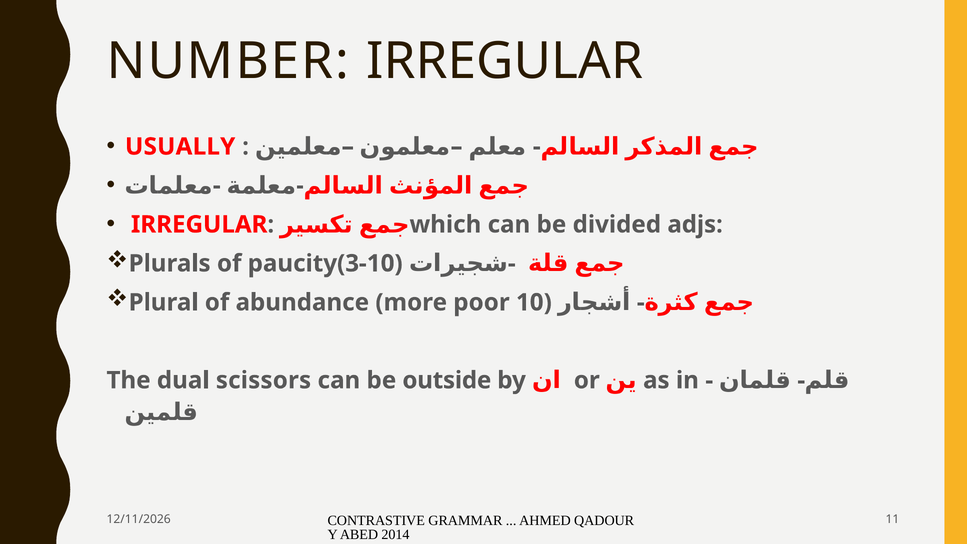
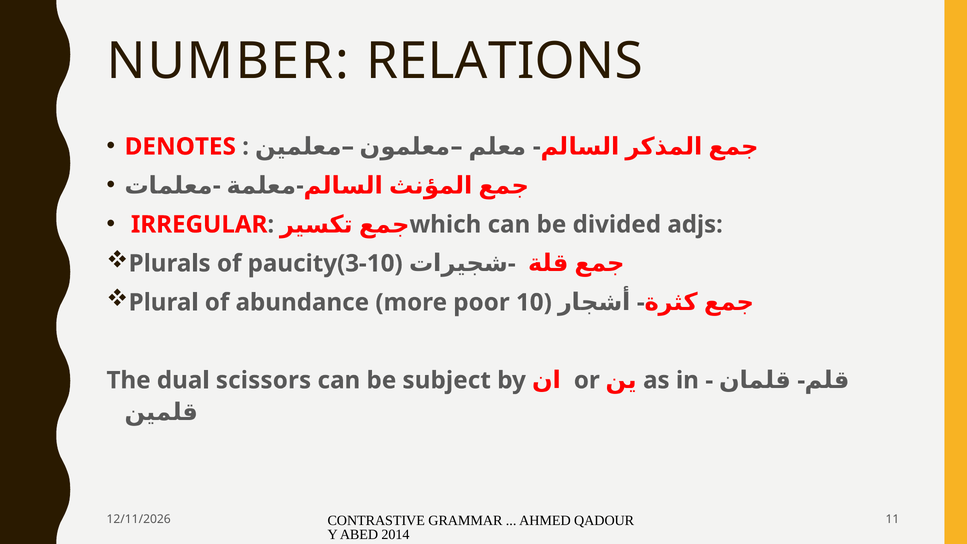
NUMBER IRREGULAR: IRREGULAR -> RELATIONS
USUALLY: USUALLY -> DENOTES
outside: outside -> subject
